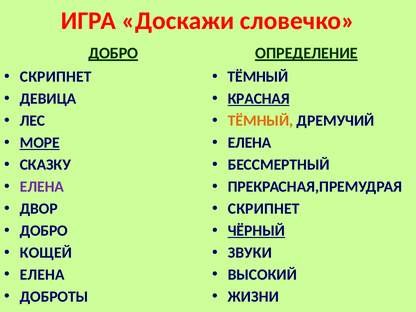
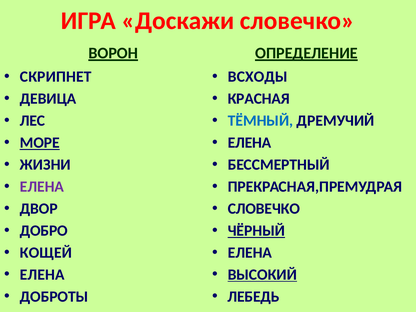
ДОБРО at (113, 53): ДОБРО -> ВОРОН
ТЁМНЫЙ at (258, 77): ТЁМНЫЙ -> ВСХОДЫ
КРАСНАЯ underline: present -> none
ТЁМНЫЙ at (260, 121) colour: orange -> blue
СКАЗКУ: СКАЗКУ -> ЖИЗНИ
СКРИПНЕТ at (264, 209): СКРИПНЕТ -> СЛОВЕЧКО
ЗВУКИ at (250, 253): ЗВУКИ -> ЕЛЕНА
ВЫСОКИЙ underline: none -> present
ЖИЗНИ: ЖИЗНИ -> ЛЕБЕДЬ
